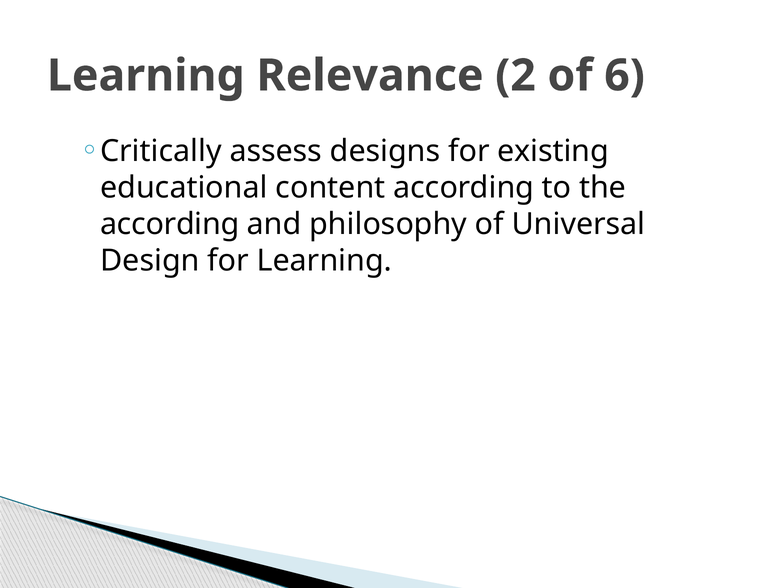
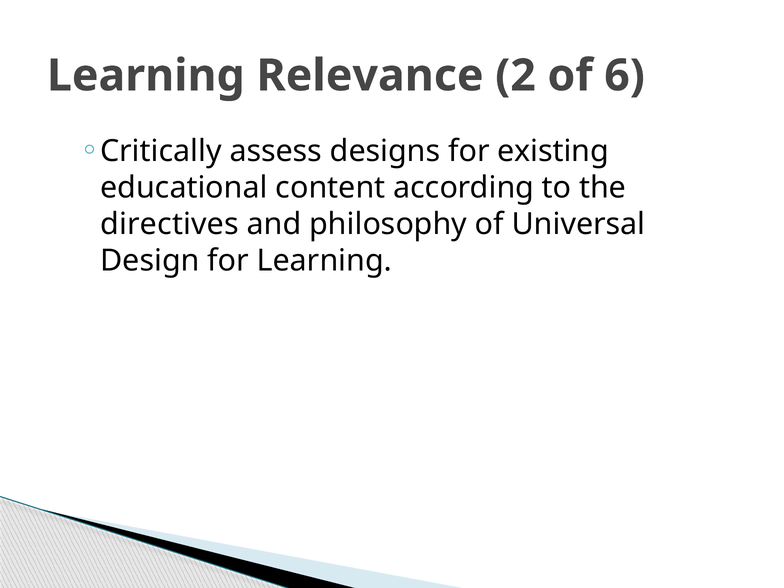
according at (170, 224): according -> directives
